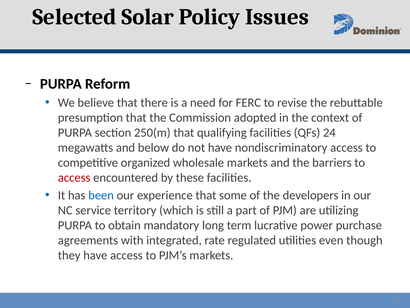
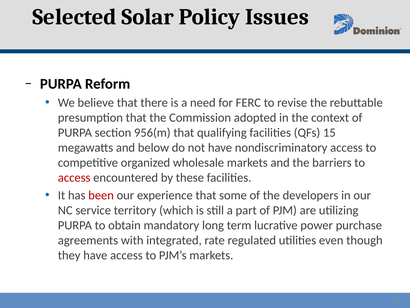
250(m: 250(m -> 956(m
24: 24 -> 15
been colour: blue -> red
